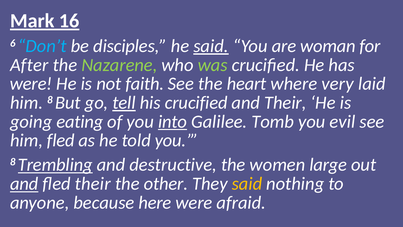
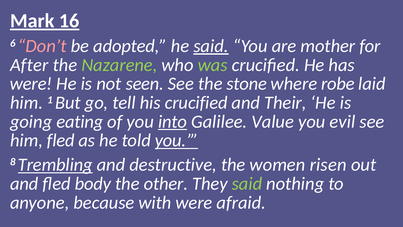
Don’t colour: light blue -> pink
disciples: disciples -> adopted
woman: woman -> mother
faith: faith -> seen
heart: heart -> stone
very: very -> robe
him 8: 8 -> 1
tell underline: present -> none
Tomb: Tomb -> Value
you at (177, 140) underline: none -> present
large: large -> risen
and at (24, 184) underline: present -> none
fled their: their -> body
said at (247, 184) colour: yellow -> light green
here: here -> with
